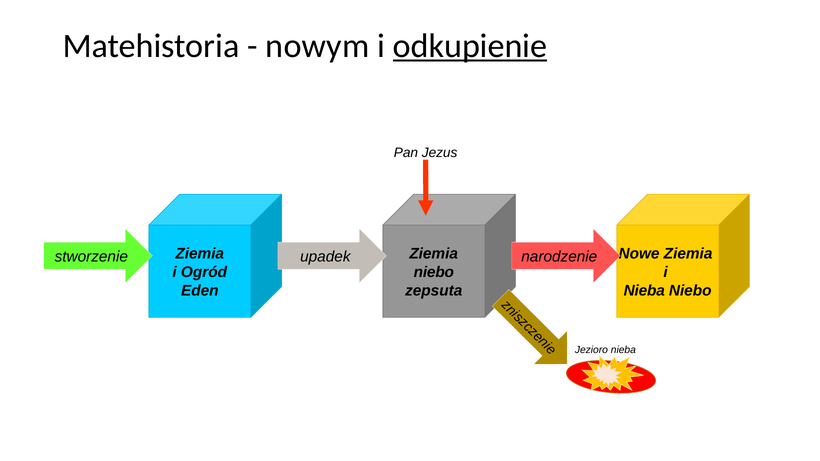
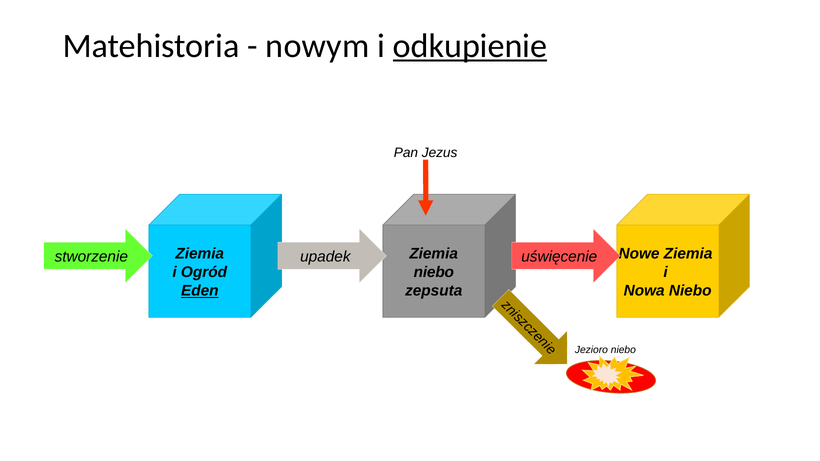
narodzenie: narodzenie -> uświęcenie
Eden underline: none -> present
Nieba at (644, 291): Nieba -> Nowa
Jezioro nieba: nieba -> niebo
